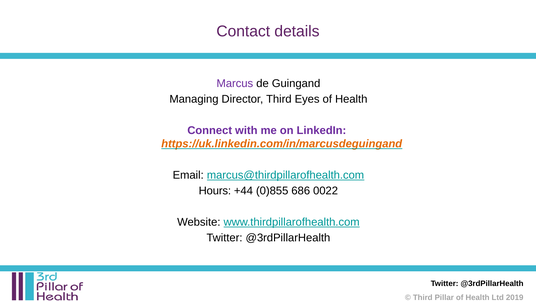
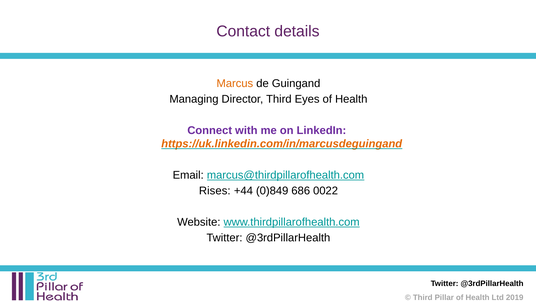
Marcus colour: purple -> orange
Hours: Hours -> Rises
0)855: 0)855 -> 0)849
